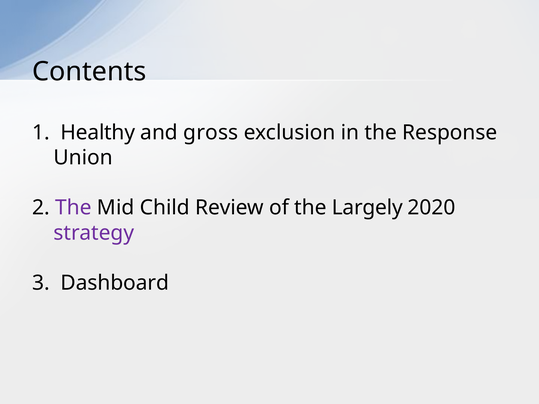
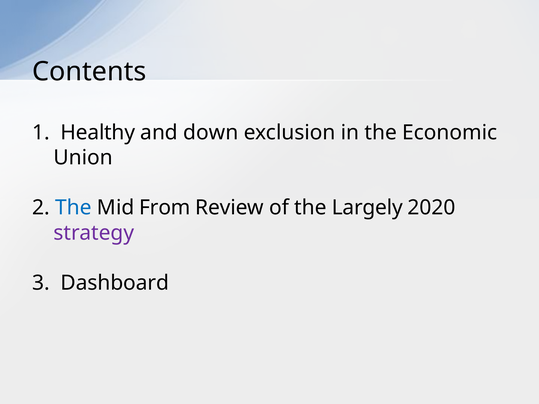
gross: gross -> down
Response: Response -> Economic
The at (73, 208) colour: purple -> blue
Child: Child -> From
